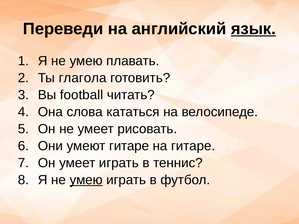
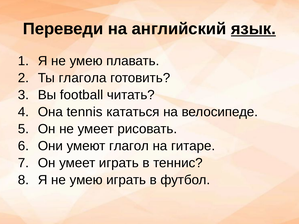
слова: слова -> tennis
умеют гитаре: гитаре -> глагол
умею at (86, 180) underline: present -> none
